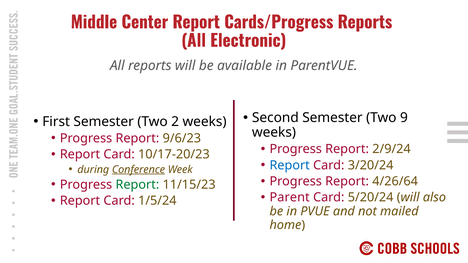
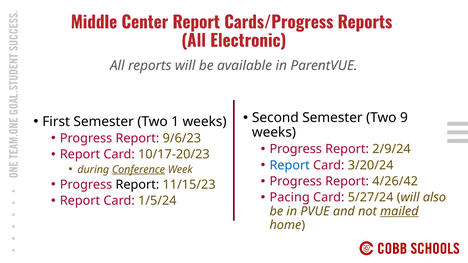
2: 2 -> 1
4/26/64: 4/26/64 -> 4/26/42
Report at (137, 185) colour: green -> black
Parent: Parent -> Pacing
5/20/24: 5/20/24 -> 5/27/24
mailed underline: none -> present
